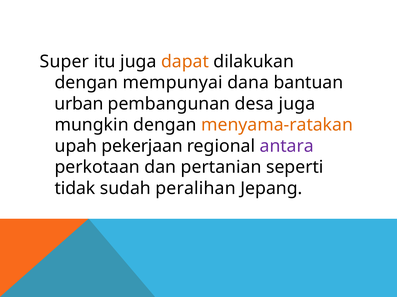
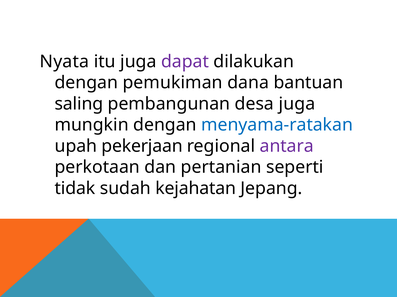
Super: Super -> Nyata
dapat colour: orange -> purple
mempunyai: mempunyai -> pemukiman
urban: urban -> saling
menyama-ratakan colour: orange -> blue
peralihan: peralihan -> kejahatan
